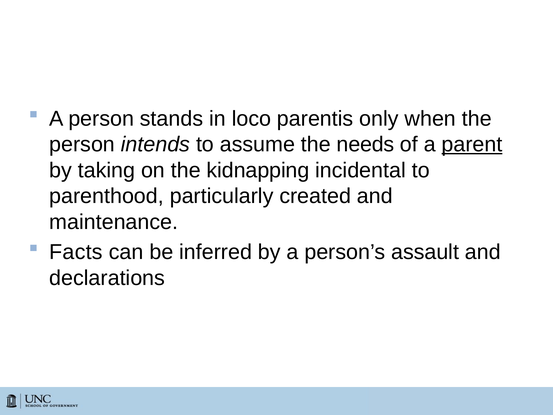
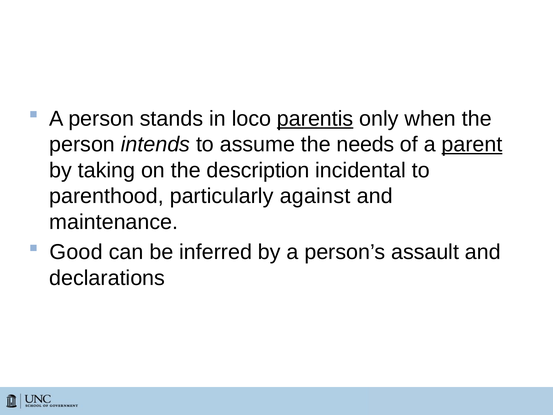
parentis at (315, 119) underline: none -> present
kidnapping: kidnapping -> description
created: created -> against
Facts: Facts -> Good
